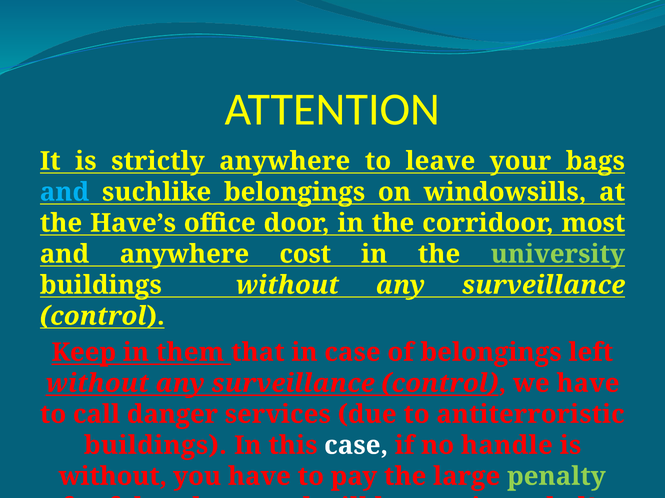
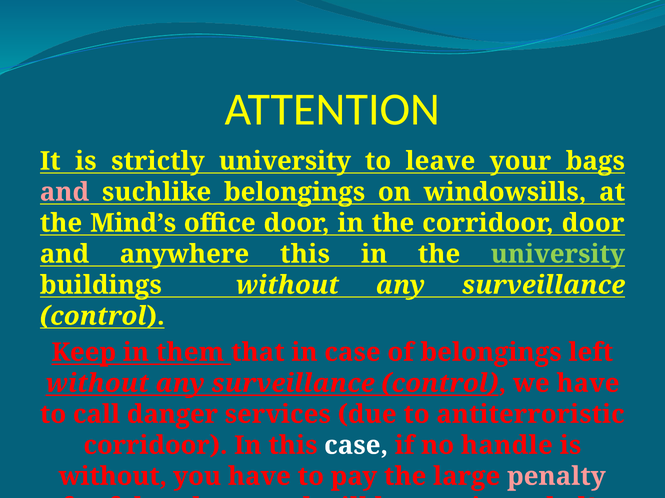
strictly anywhere: anywhere -> university
and at (65, 192) colour: light blue -> pink
Have’s: Have’s -> Mind’s
corridoor most: most -> door
anywhere cost: cost -> this
buildings at (155, 446): buildings -> corridoor
penalty colour: light green -> pink
